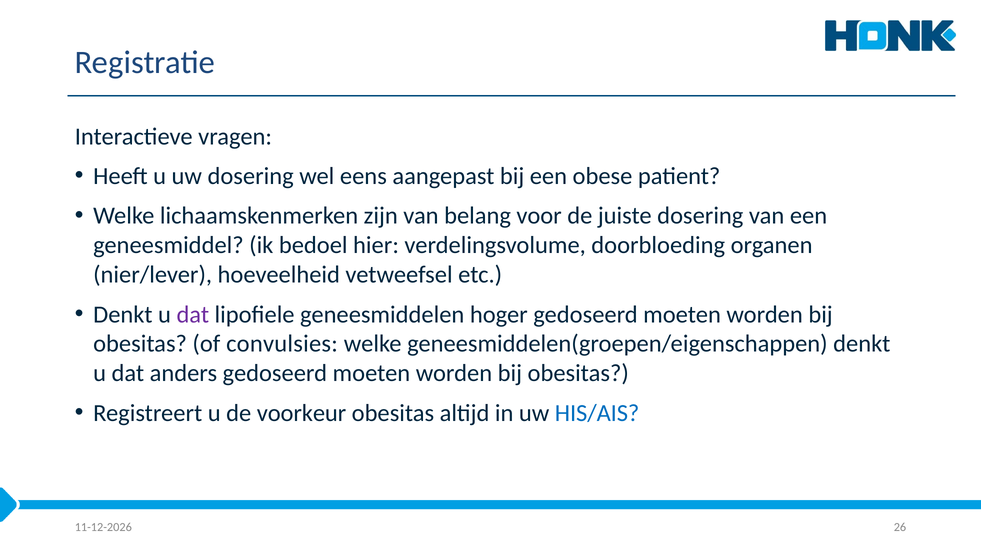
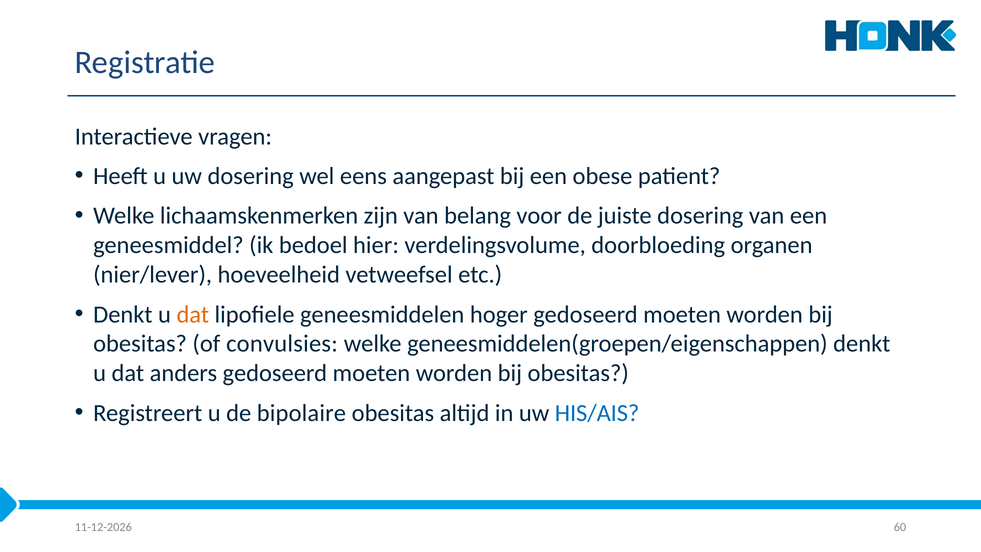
dat at (193, 314) colour: purple -> orange
voorkeur: voorkeur -> bipolaire
26: 26 -> 60
